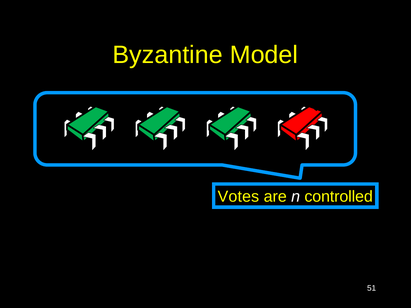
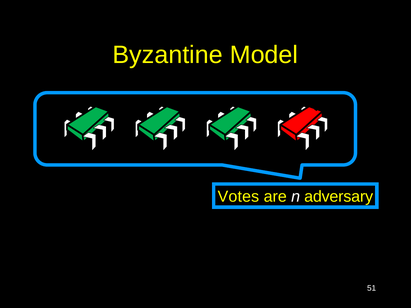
controlled: controlled -> adversary
